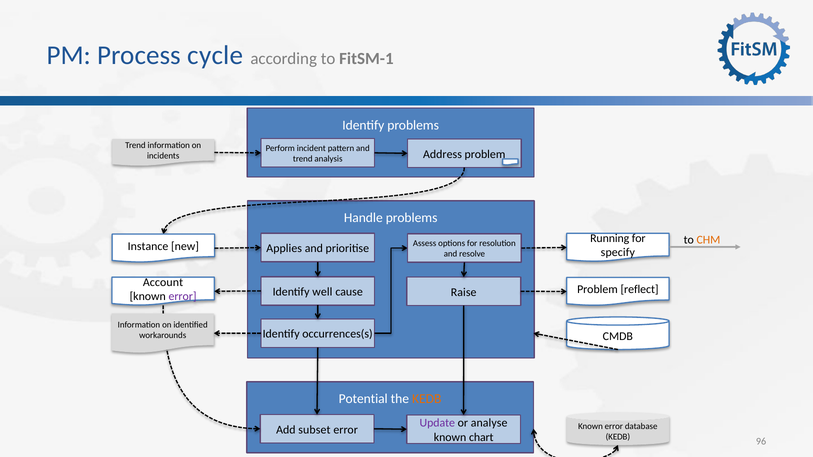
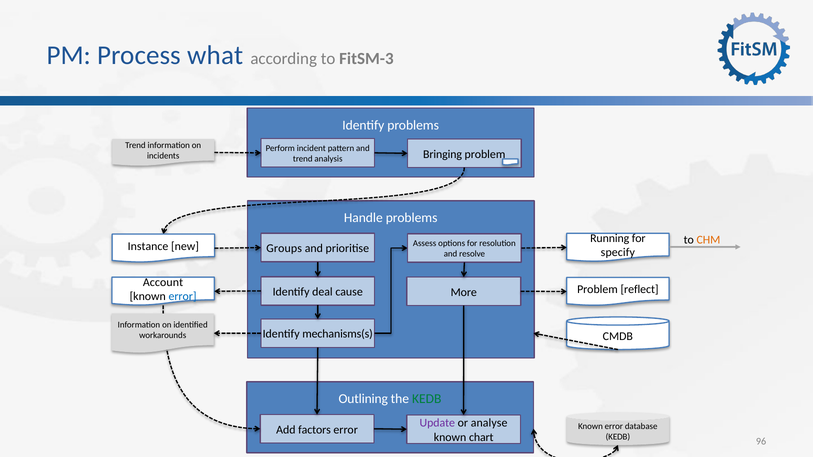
cycle: cycle -> what
FitSM-1: FitSM-1 -> FitSM-3
Address: Address -> Bringing
Applies: Applies -> Groups
well: well -> deal
Raise: Raise -> More
error at (183, 297) colour: purple -> blue
occurrences(s: occurrences(s -> mechanisms(s
Potential: Potential -> Outlining
KEDB at (427, 399) colour: orange -> green
subset: subset -> factors
